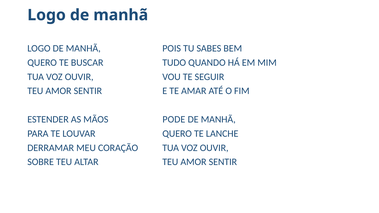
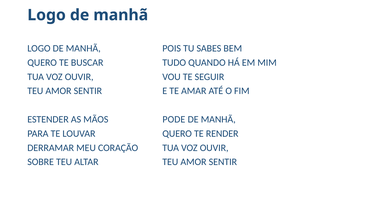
LANCHE: LANCHE -> RENDER
